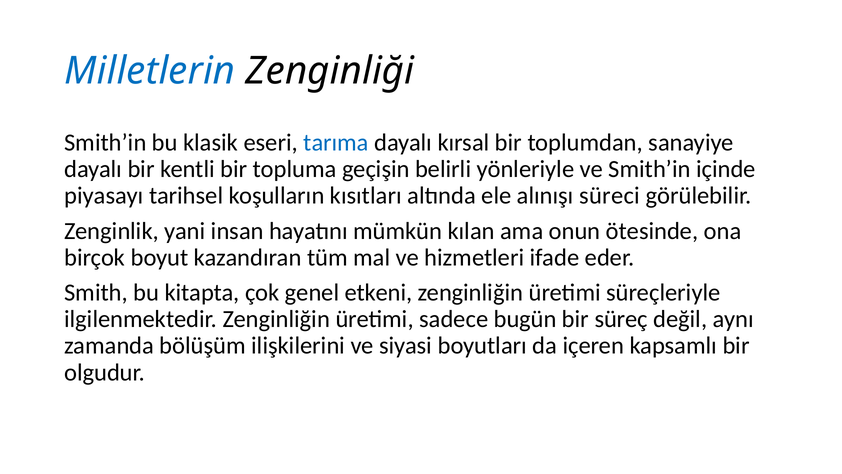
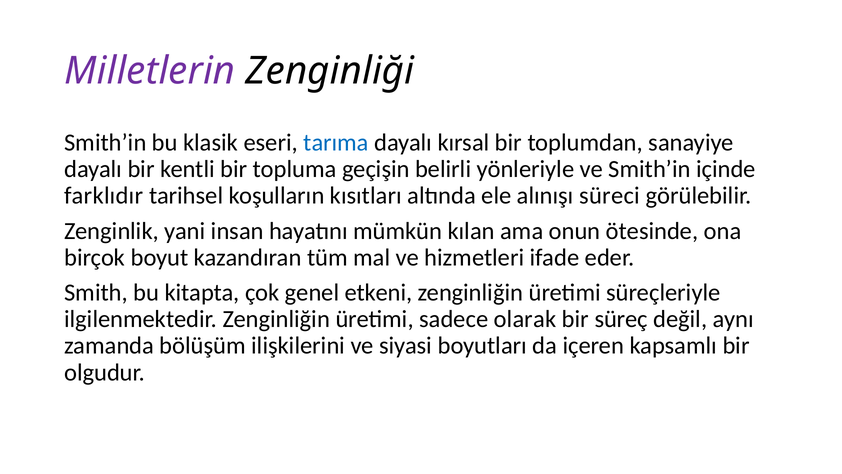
Milletlerin colour: blue -> purple
piyasayı: piyasayı -> farklıdır
bugün: bugün -> olarak
